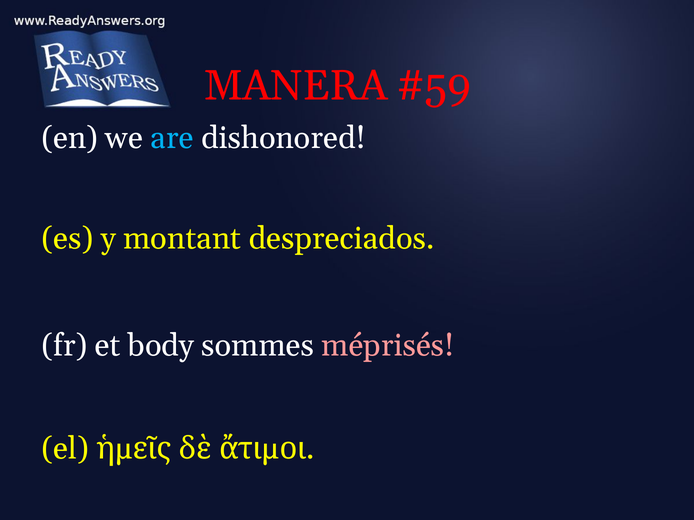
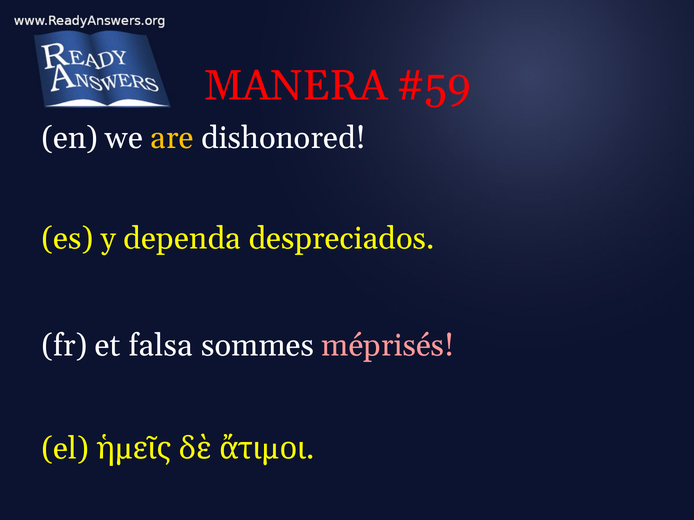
are colour: light blue -> yellow
montant: montant -> dependa
body: body -> falsa
